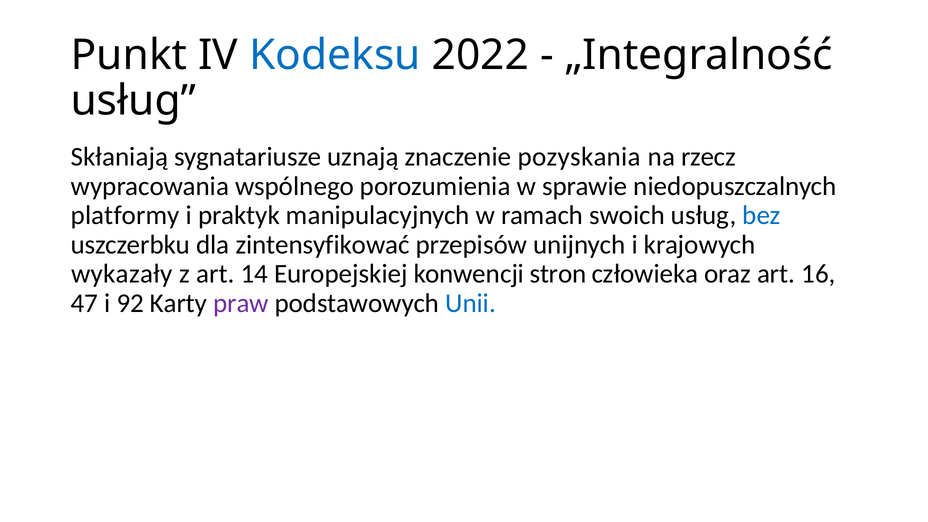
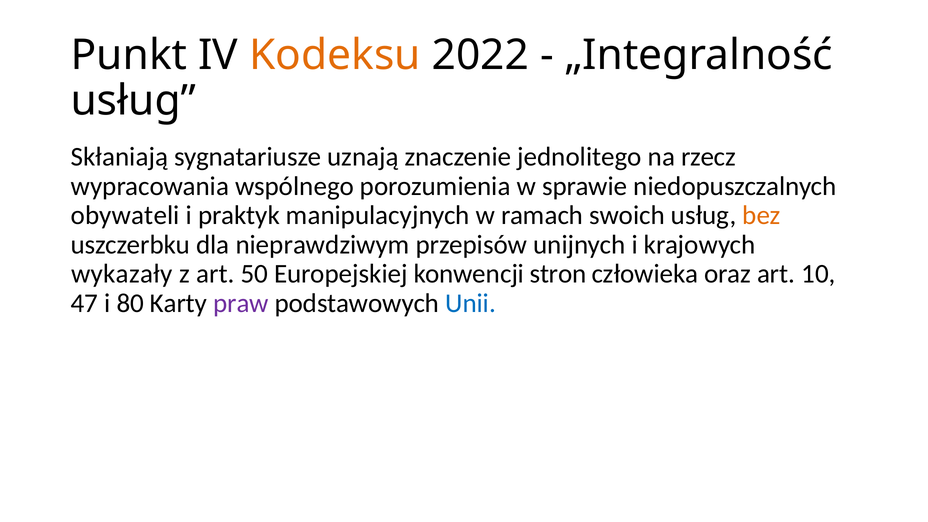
Kodeksu colour: blue -> orange
pozyskania: pozyskania -> jednolitego
platformy: platformy -> obywateli
bez colour: blue -> orange
zintensyfikować: zintensyfikować -> nieprawdziwym
14: 14 -> 50
16: 16 -> 10
92: 92 -> 80
